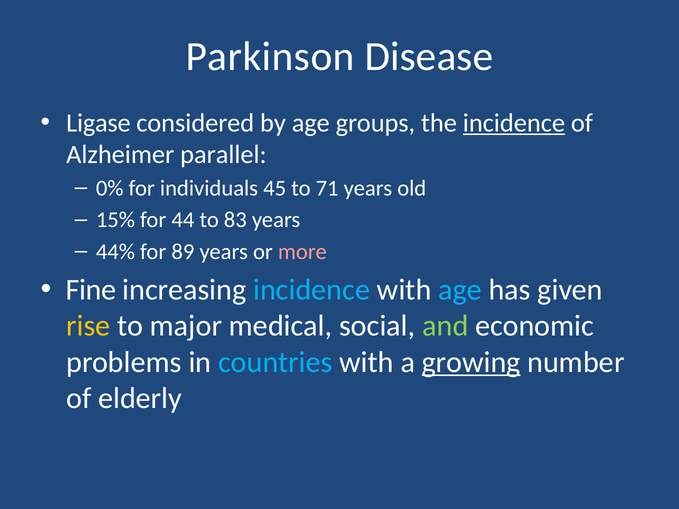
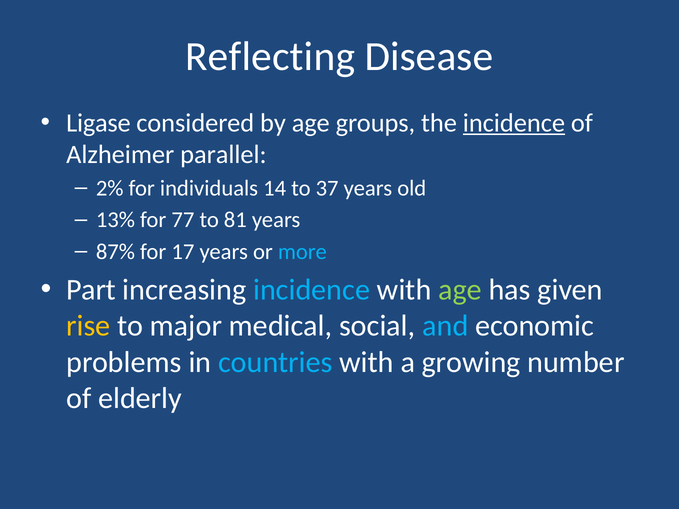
Parkinson: Parkinson -> Reflecting
0%: 0% -> 2%
45: 45 -> 14
71: 71 -> 37
15%: 15% -> 13%
44: 44 -> 77
83: 83 -> 81
44%: 44% -> 87%
89: 89 -> 17
more colour: pink -> light blue
Fine: Fine -> Part
age at (460, 290) colour: light blue -> light green
and colour: light green -> light blue
growing underline: present -> none
